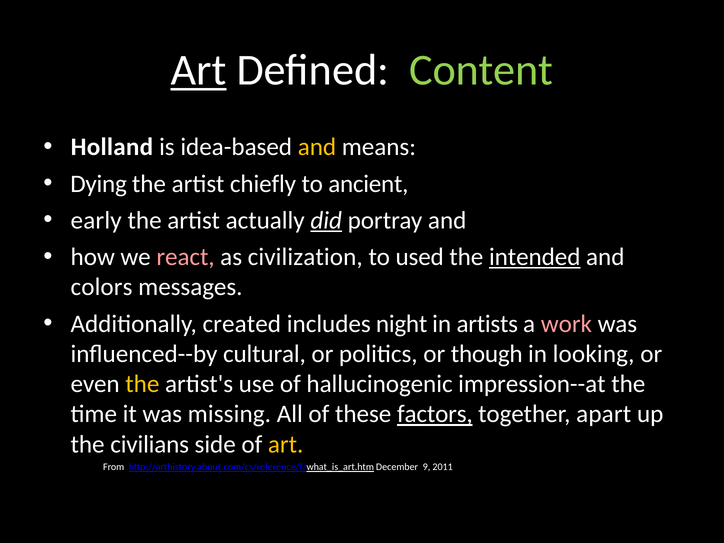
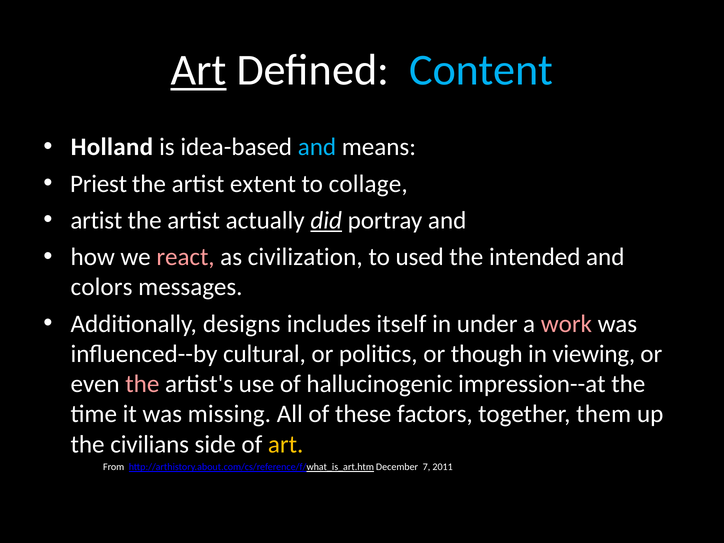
Content colour: light green -> light blue
and at (317, 147) colour: yellow -> light blue
Dying: Dying -> Priest
chiefly: chiefly -> extent
ancient: ancient -> collage
early at (96, 220): early -> artist
intended underline: present -> none
created: created -> designs
night: night -> itself
artists: artists -> under
looking: looking -> viewing
the at (142, 384) colour: yellow -> pink
factors underline: present -> none
apart: apart -> them
9: 9 -> 7
